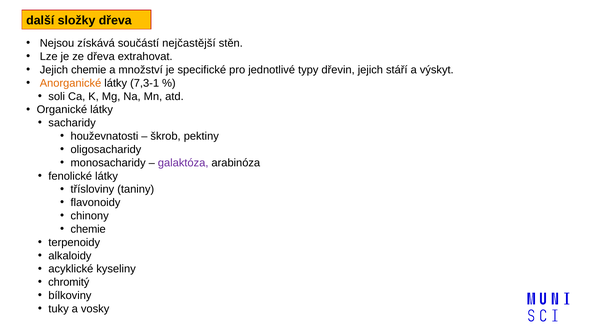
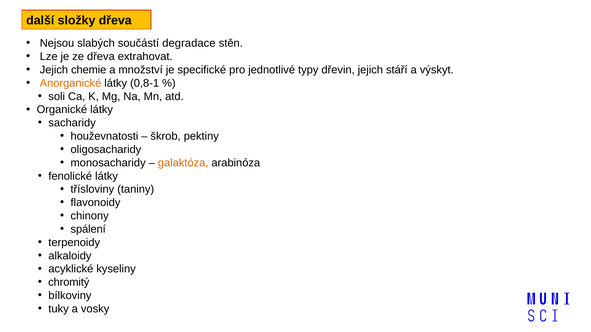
získává: získává -> slabých
nejčastější: nejčastější -> degradace
7,3-1: 7,3-1 -> 0,8-1
galaktóza colour: purple -> orange
chemie at (88, 229): chemie -> spálení
